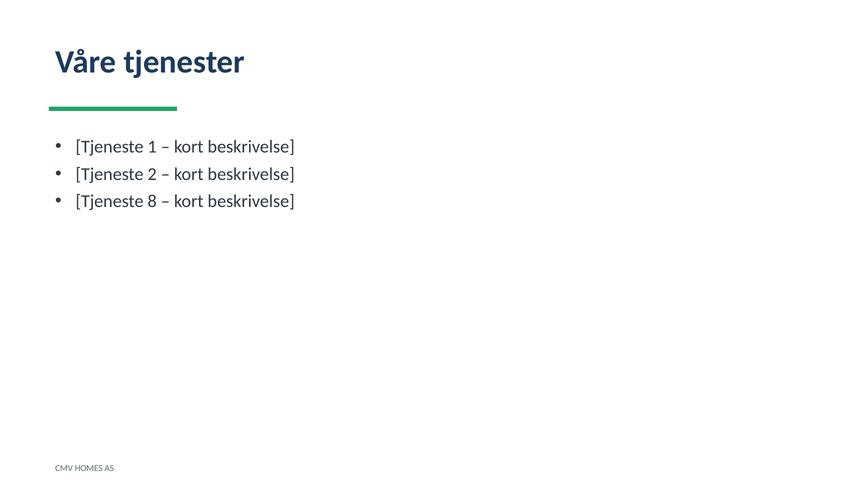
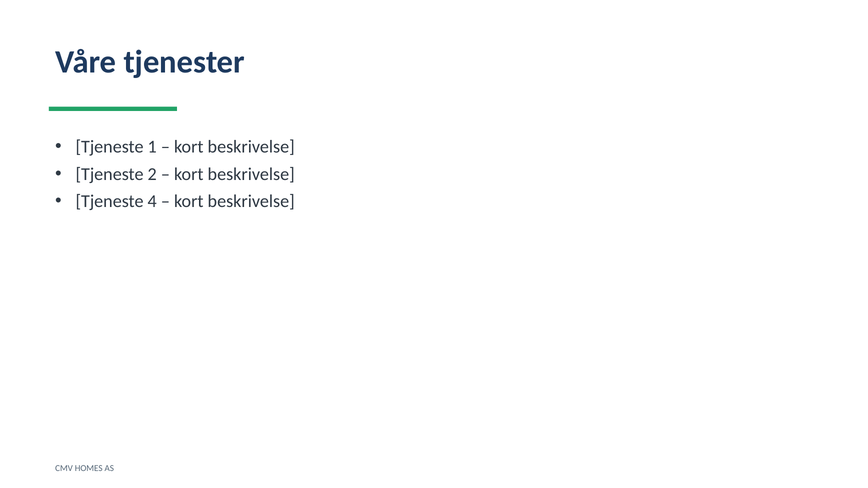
8: 8 -> 4
